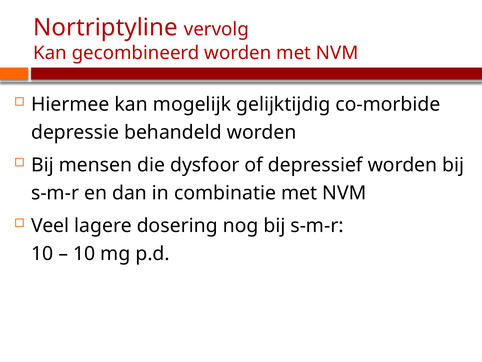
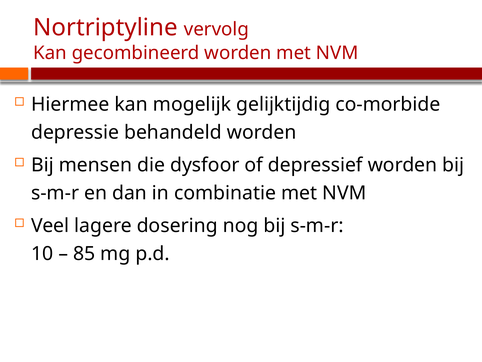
10 at (84, 254): 10 -> 85
